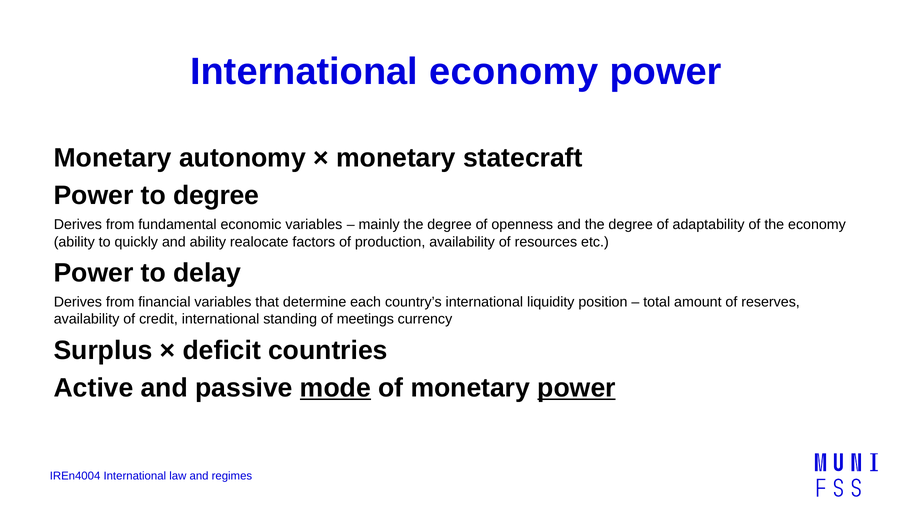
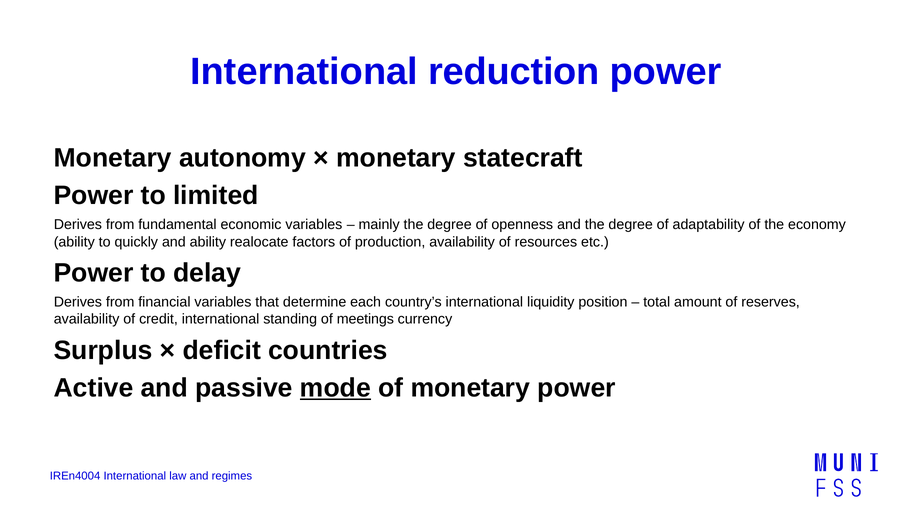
International economy: economy -> reduction
to degree: degree -> limited
power at (577, 388) underline: present -> none
